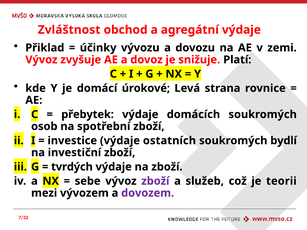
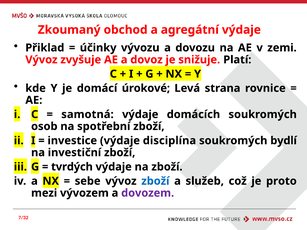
Zvláštnost: Zvláštnost -> Zkoumaný
přebytek: přebytek -> samotná
ostatních: ostatních -> disciplína
zboží at (155, 181) colour: purple -> blue
teorii: teorii -> proto
